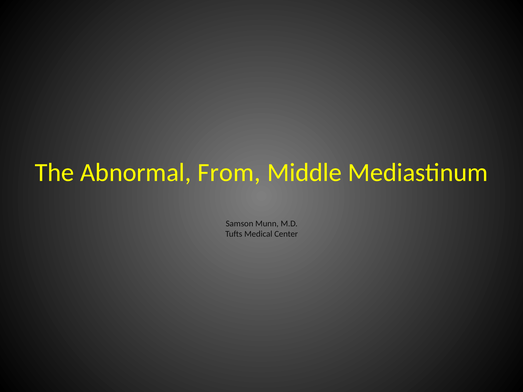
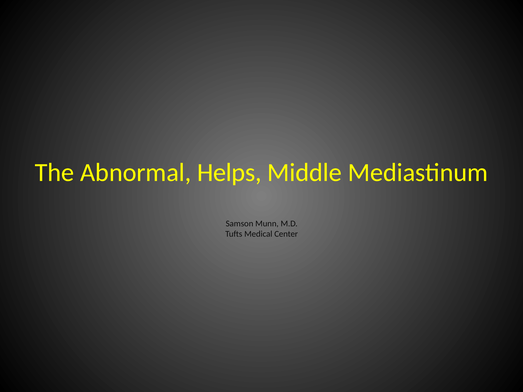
From: From -> Helps
